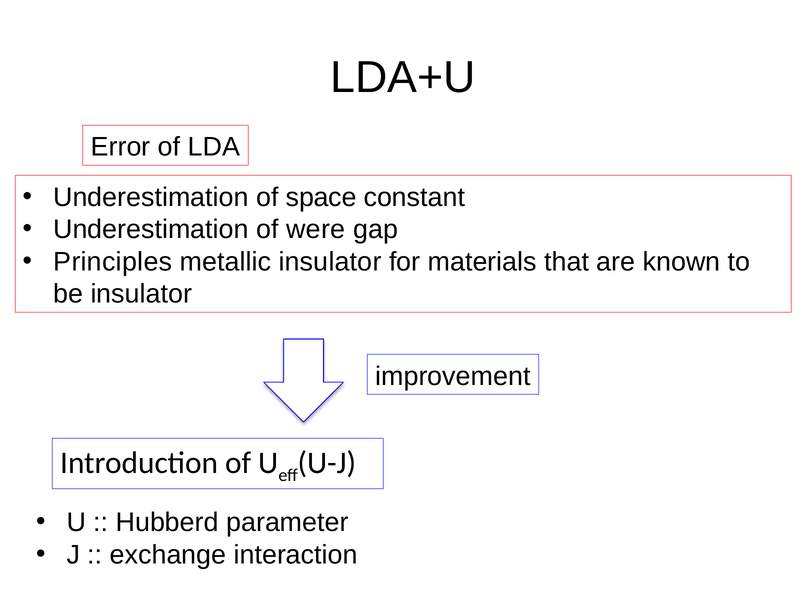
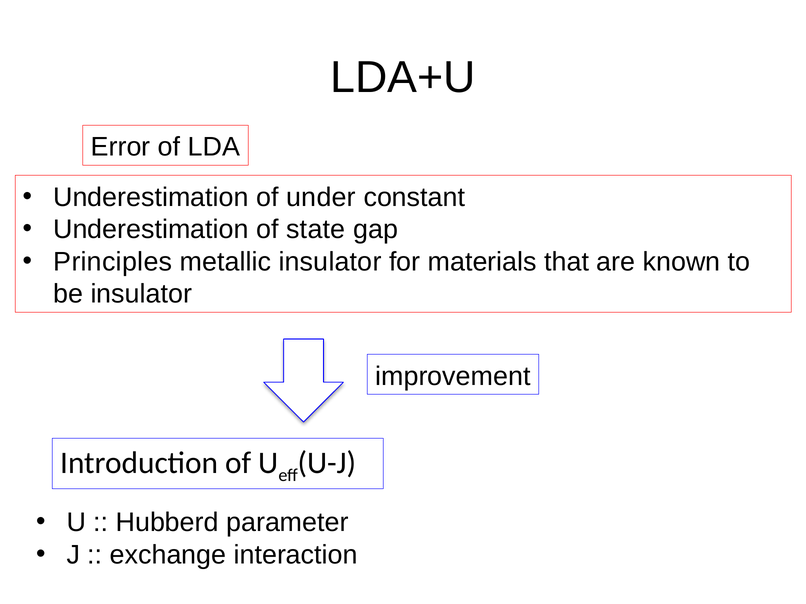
space: space -> under
were: were -> state
